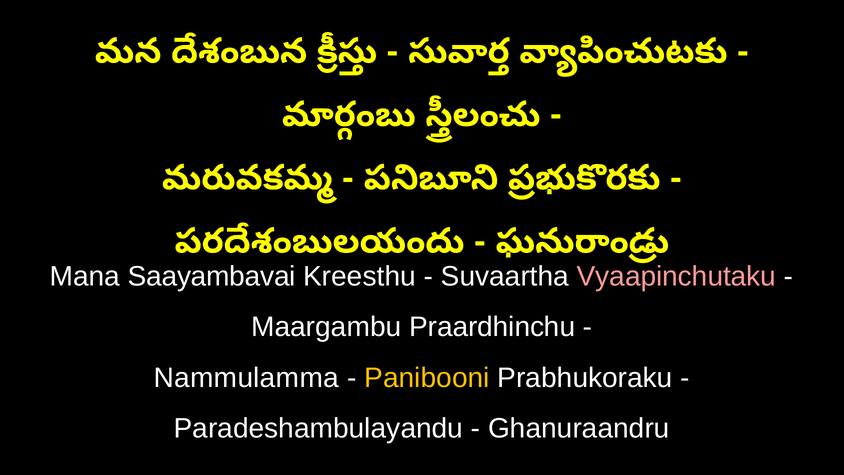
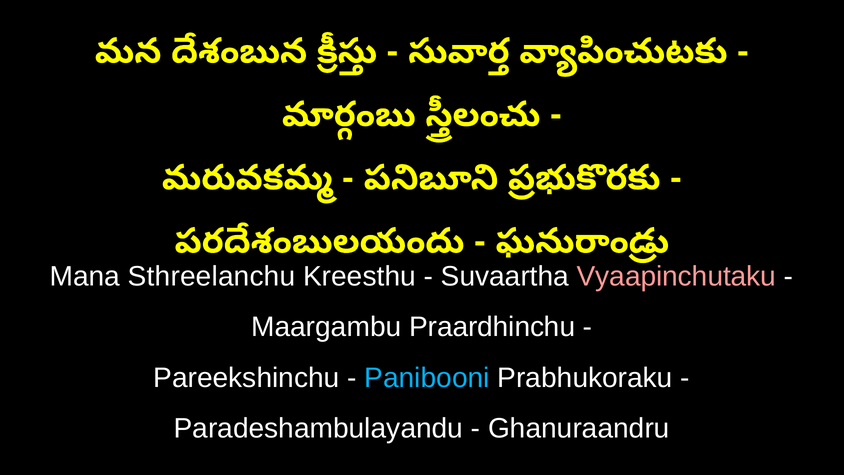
Saayambavai: Saayambavai -> Sthreelanchu
Nammulamma: Nammulamma -> Pareekshinchu
Panibooni colour: yellow -> light blue
